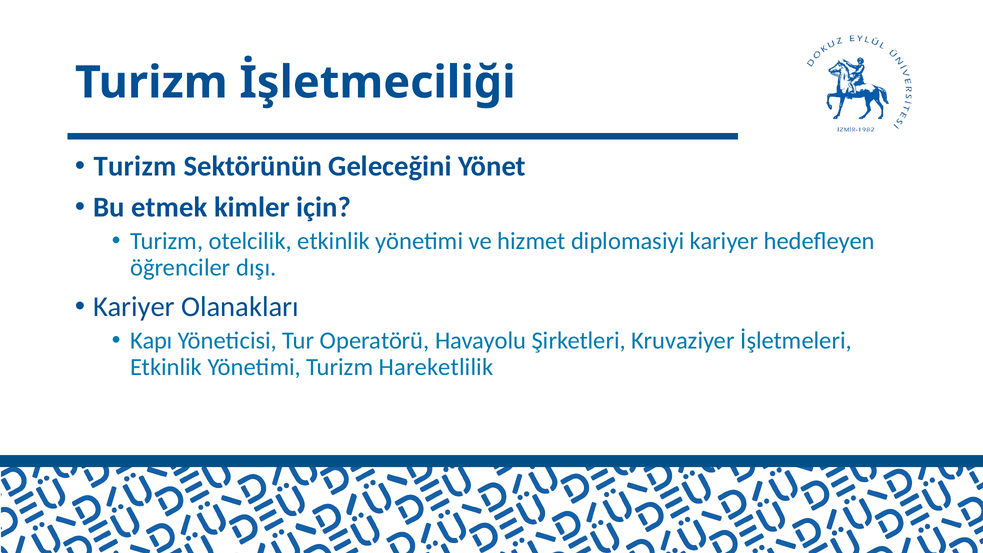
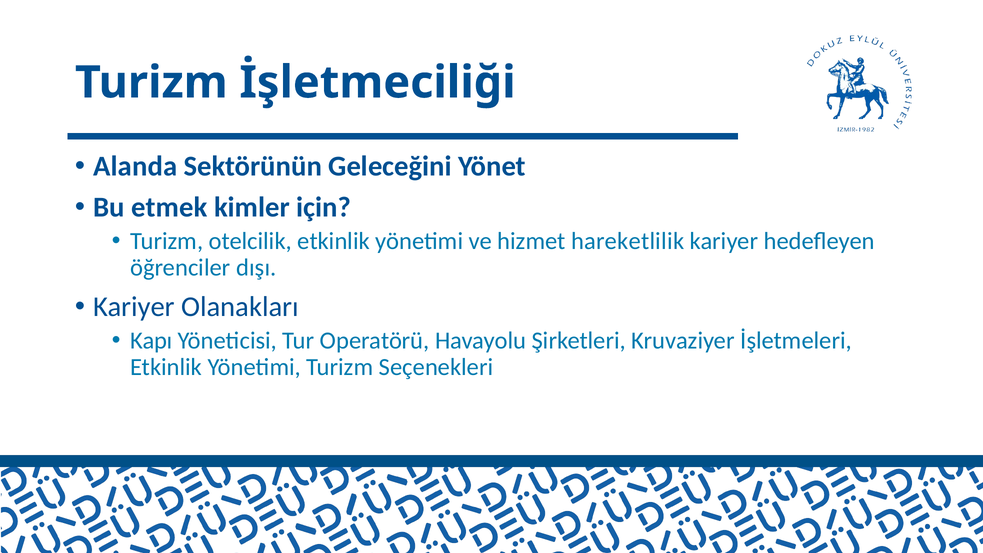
Turizm at (135, 166): Turizm -> Alanda
diplomasiyi: diplomasiyi -> hareketlilik
Hareketlilik: Hareketlilik -> Seçenekleri
